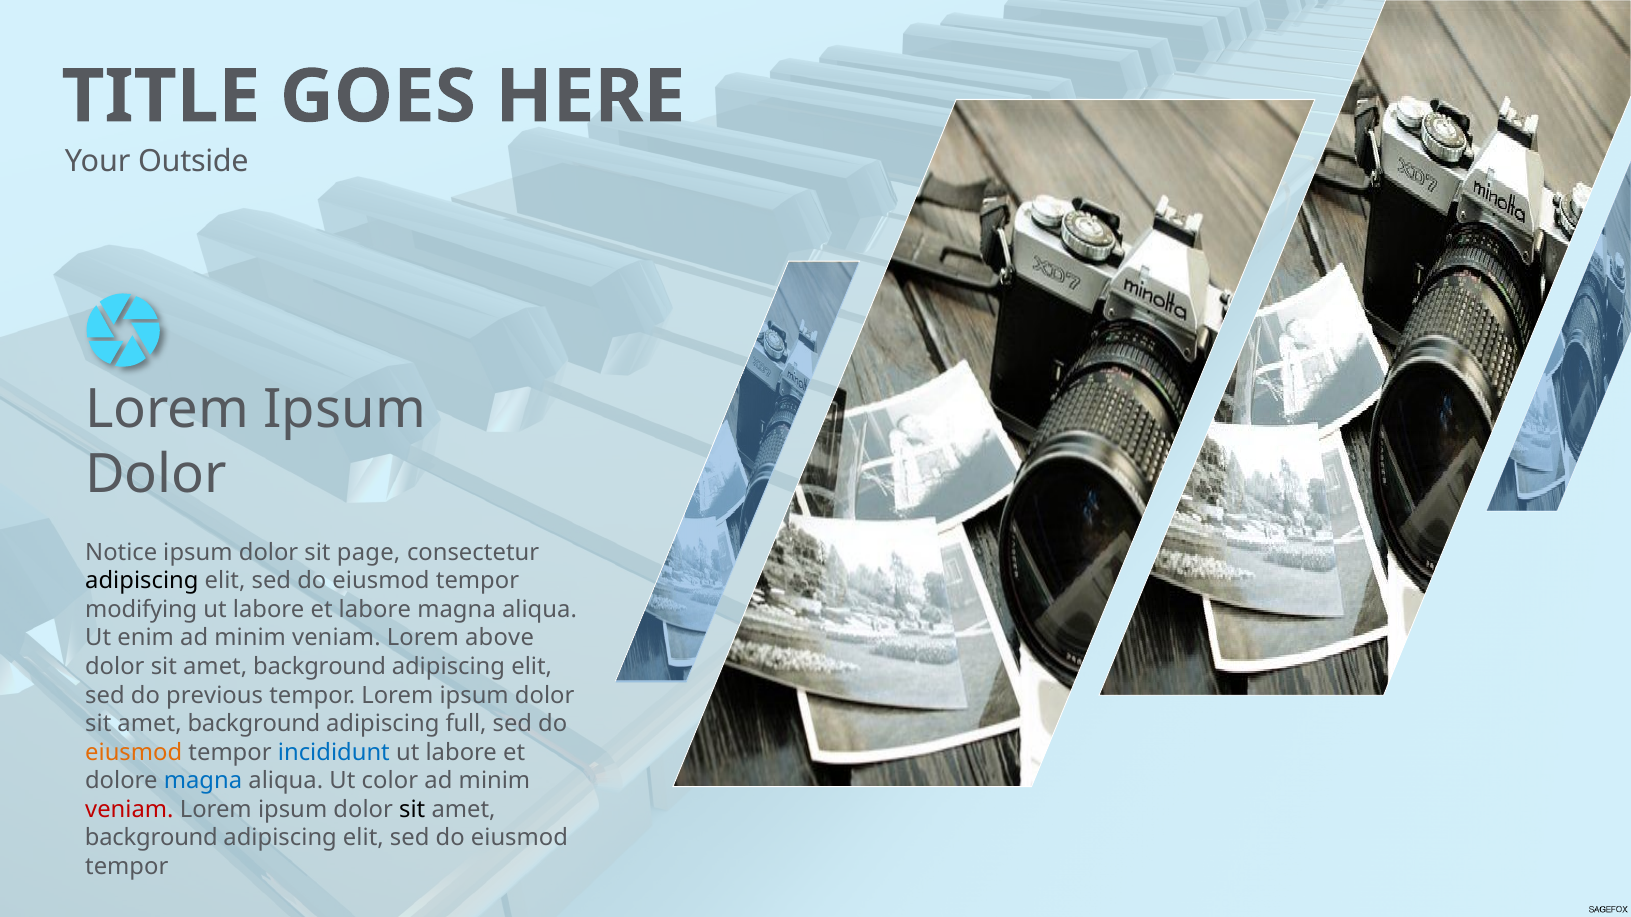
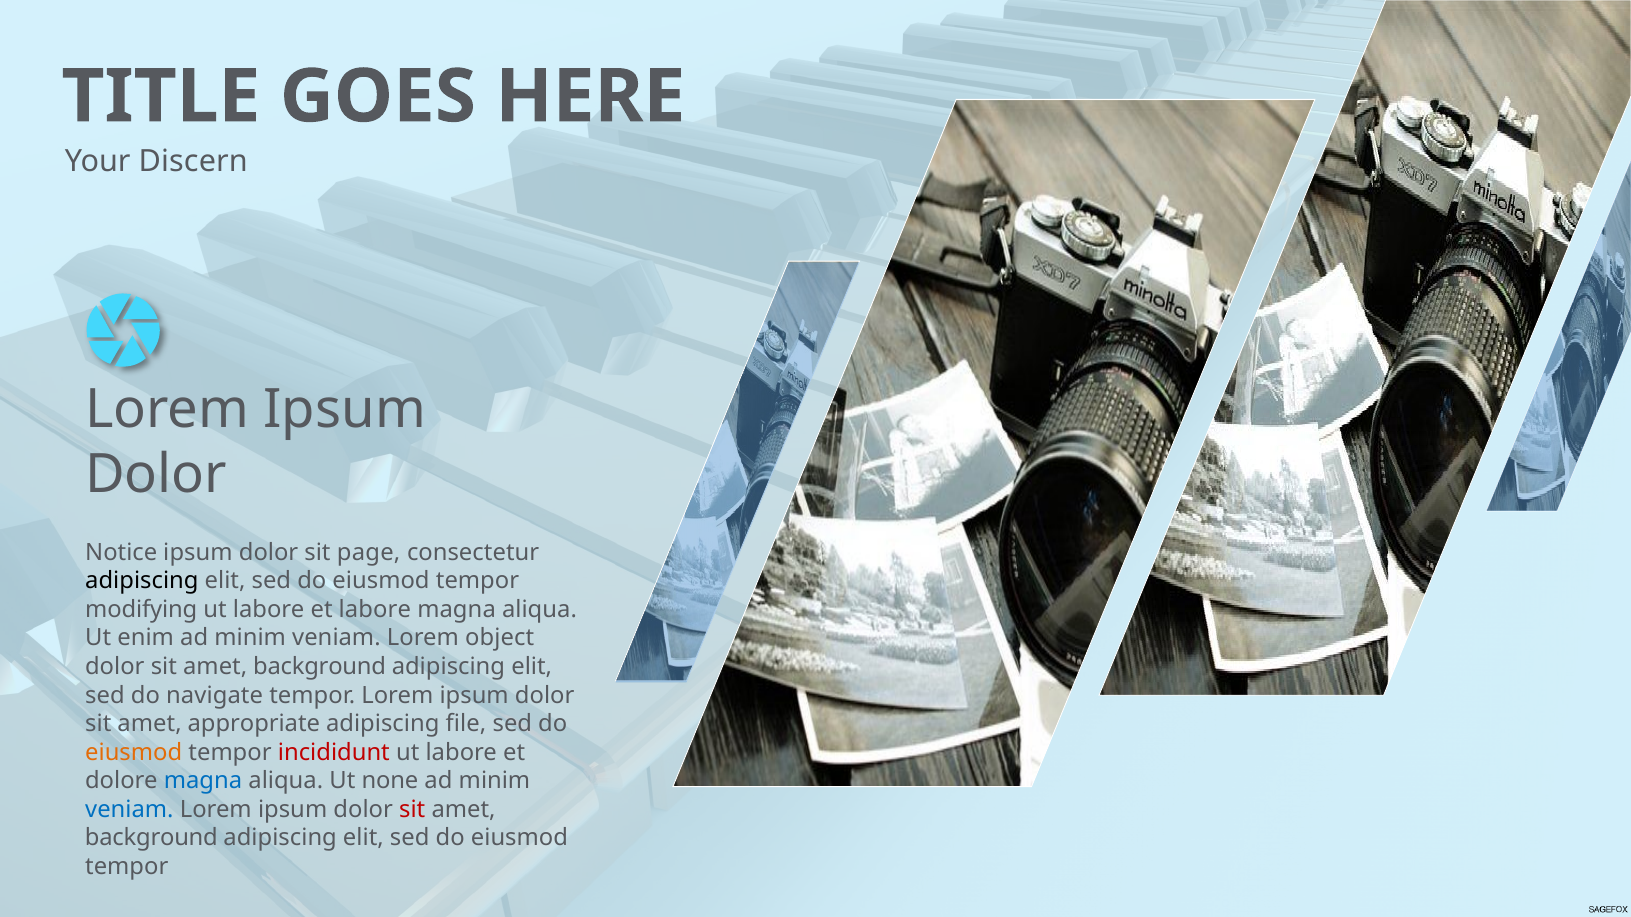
Outside: Outside -> Discern
above: above -> object
previous: previous -> navigate
background at (254, 724): background -> appropriate
full: full -> file
incididunt colour: blue -> red
color: color -> none
veniam at (129, 810) colour: red -> blue
sit at (412, 810) colour: black -> red
